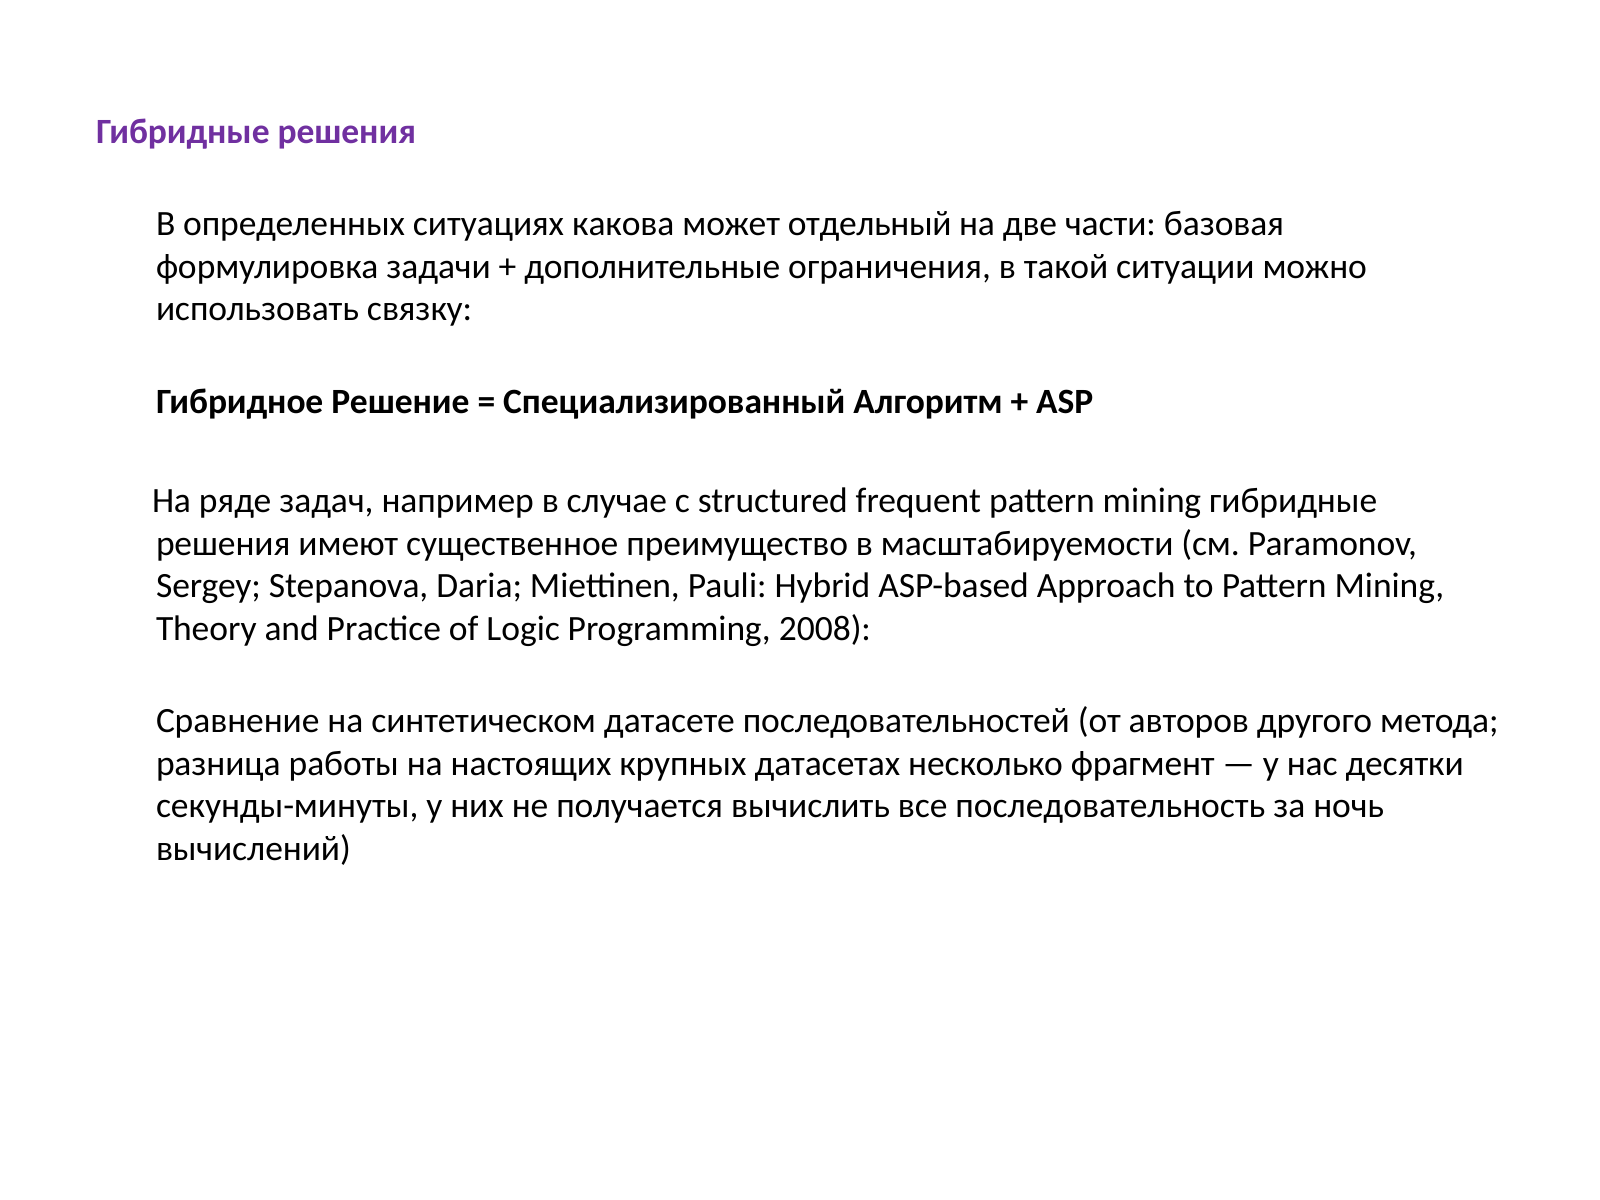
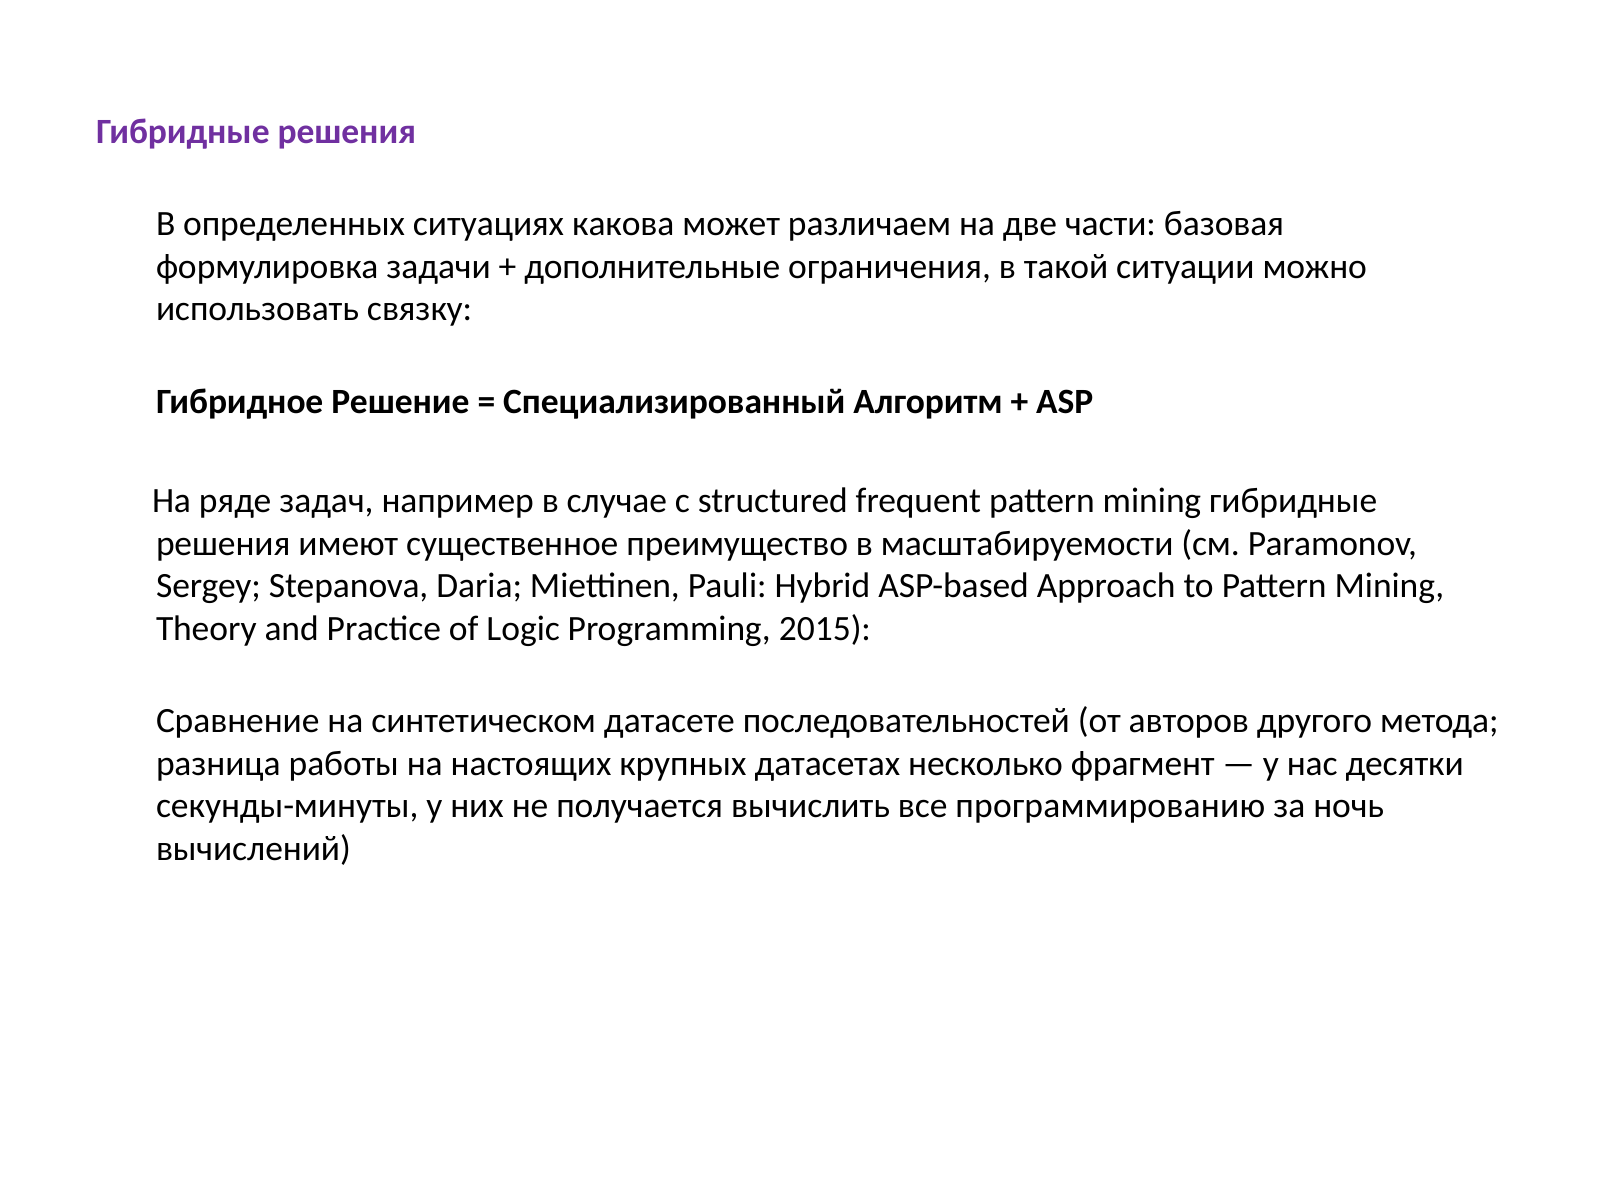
отдельный: отдельный -> различаем
2008: 2008 -> 2015
последовательность: последовательность -> программированию
